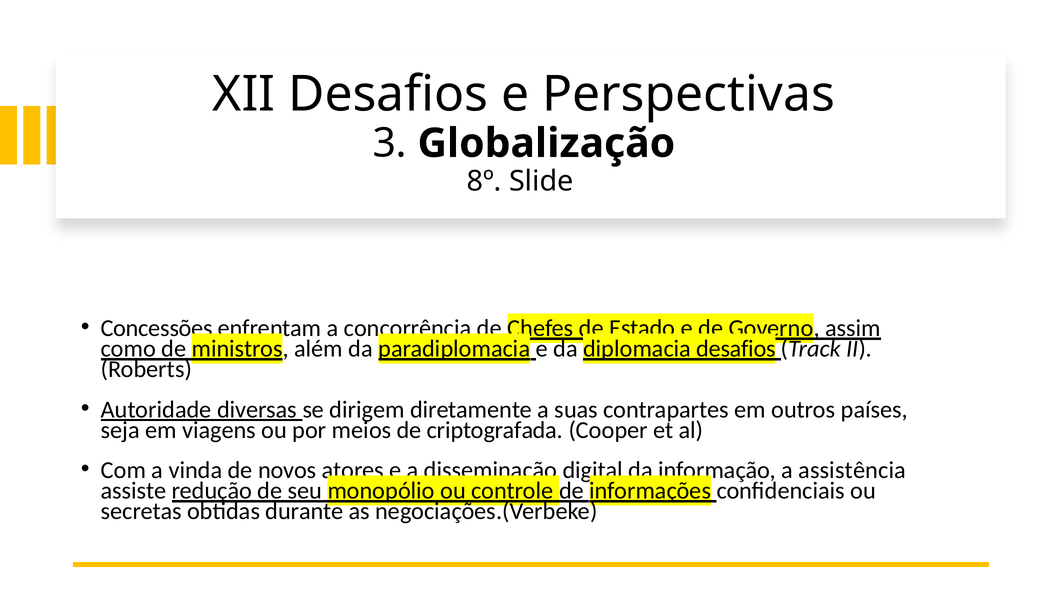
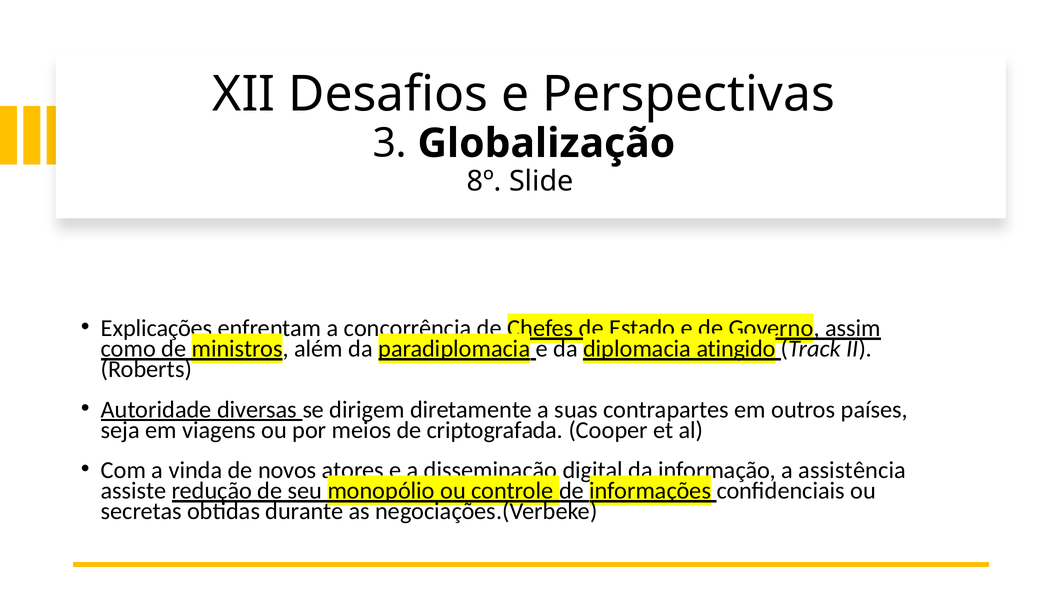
Concessões: Concessões -> Explicações
diplomacia desafios: desafios -> atingido
